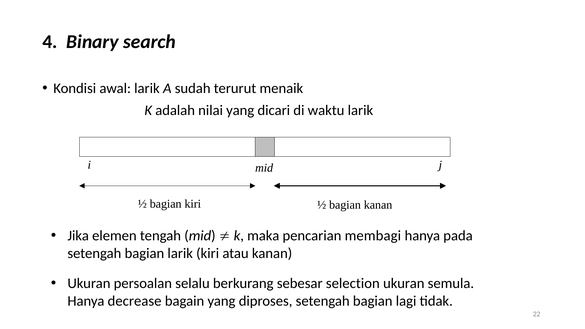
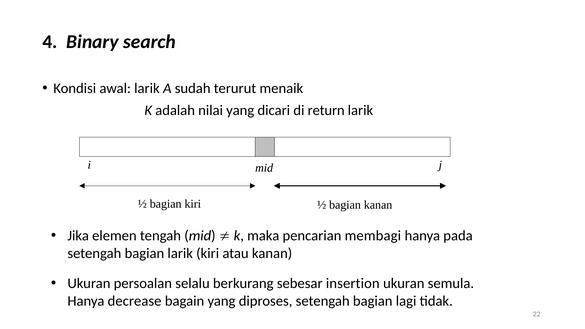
waktu: waktu -> return
selection: selection -> insertion
